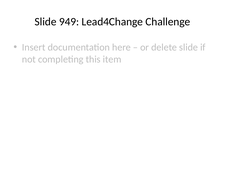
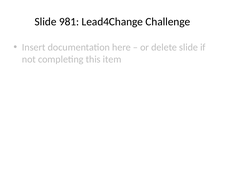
949: 949 -> 981
